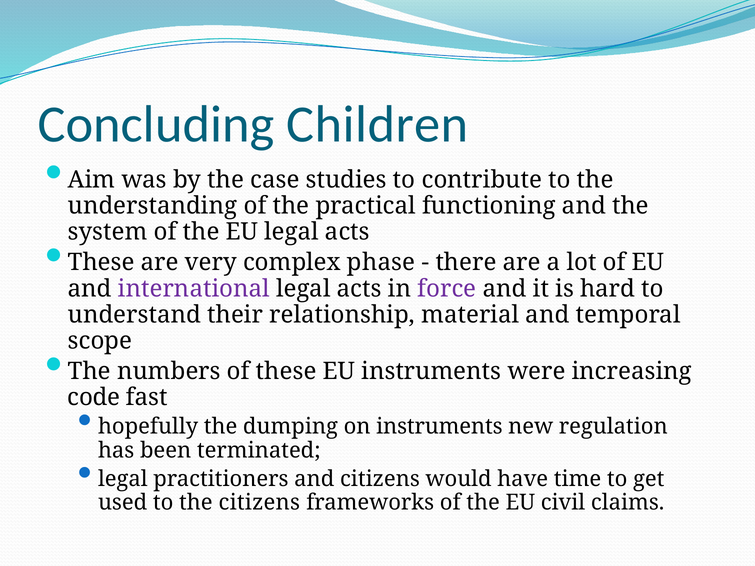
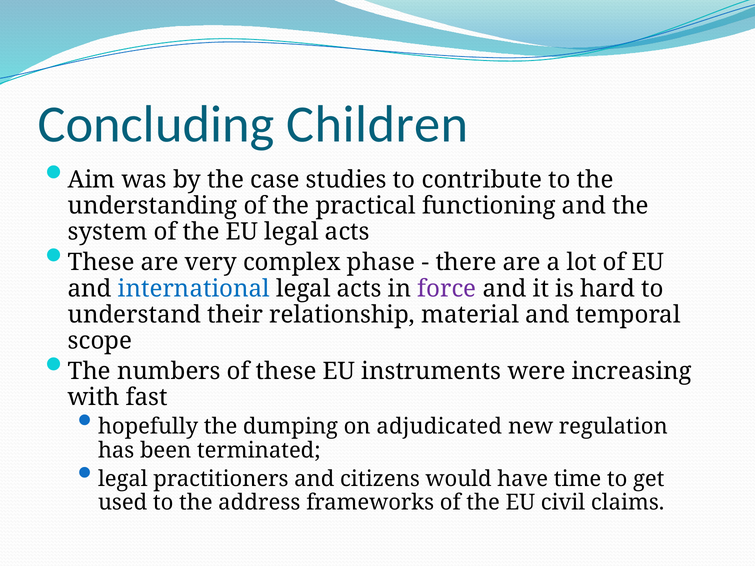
international colour: purple -> blue
code: code -> with
on instruments: instruments -> adjudicated
the citizens: citizens -> address
